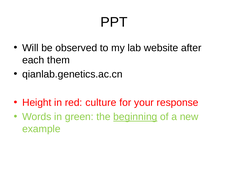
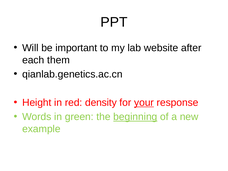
observed: observed -> important
culture: culture -> density
your underline: none -> present
